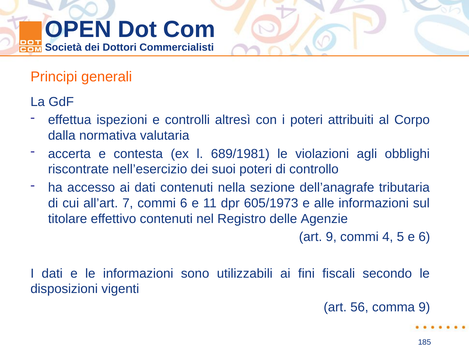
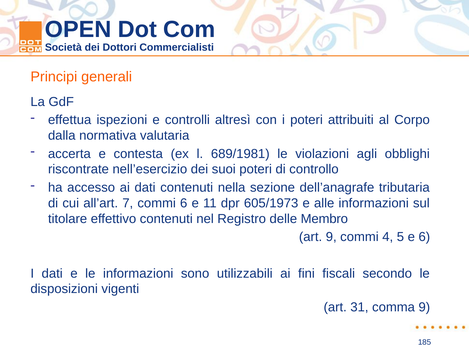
Agenzie: Agenzie -> Membro
56: 56 -> 31
